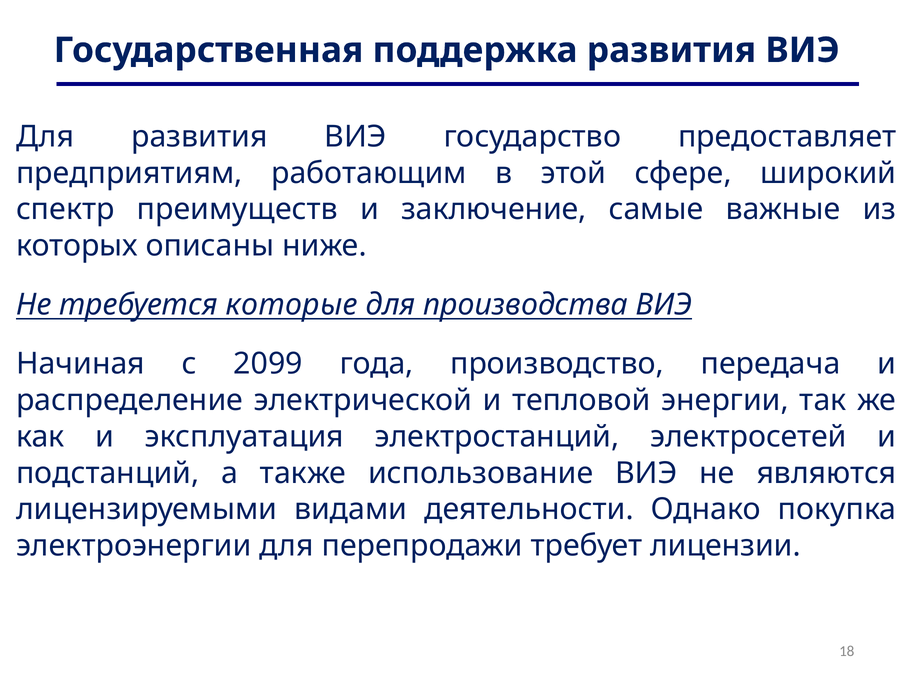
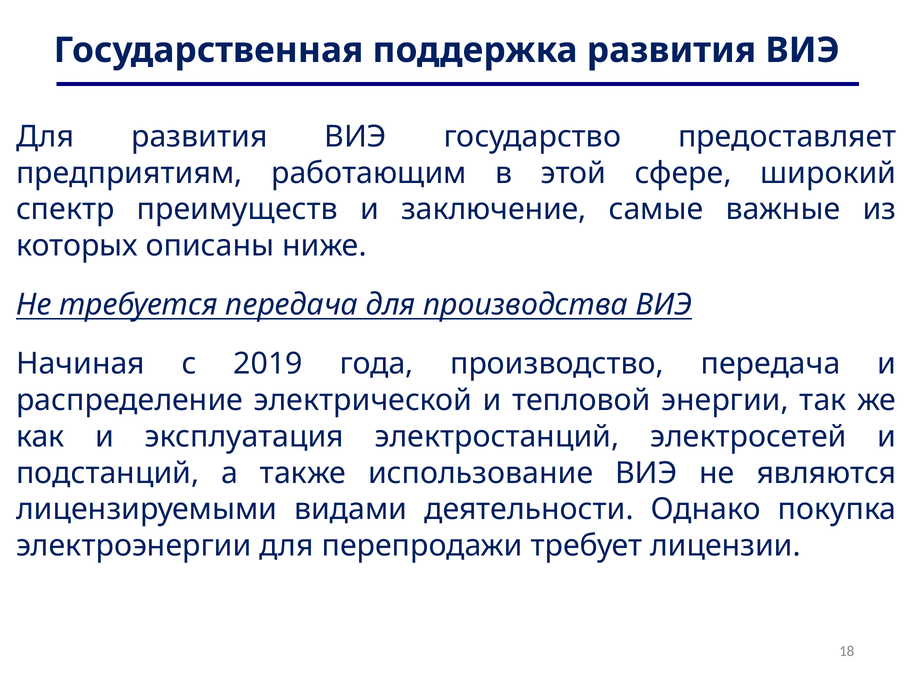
требуется которые: которые -> передача
2099: 2099 -> 2019
